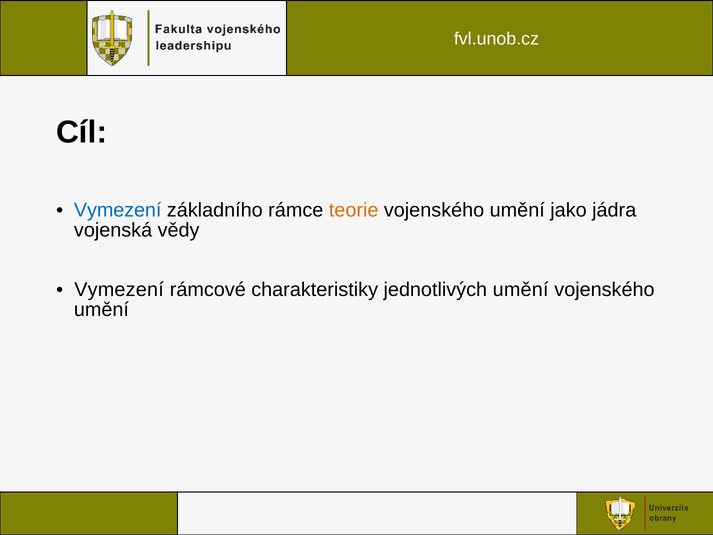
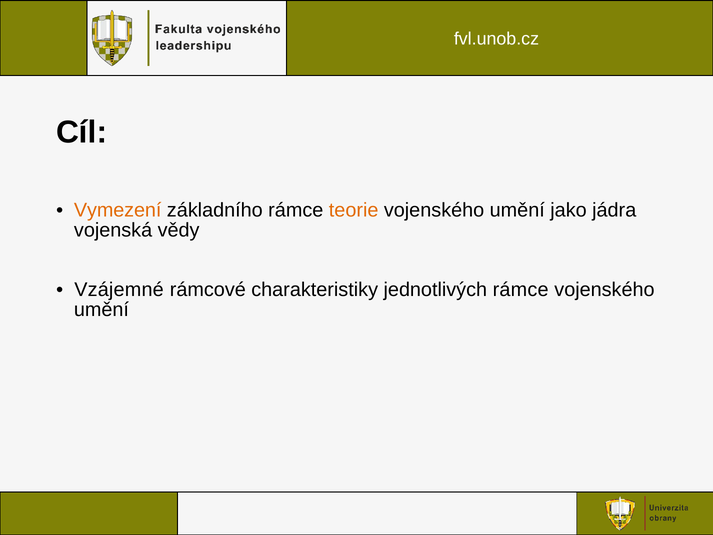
Vymezení at (118, 210) colour: blue -> orange
Vymezení at (119, 290): Vymezení -> Vzájemné
jednotlivých umění: umění -> rámce
